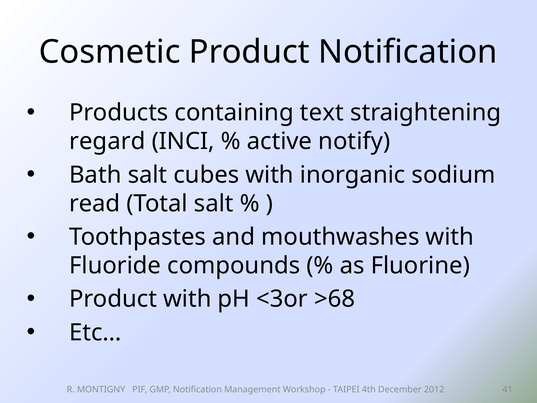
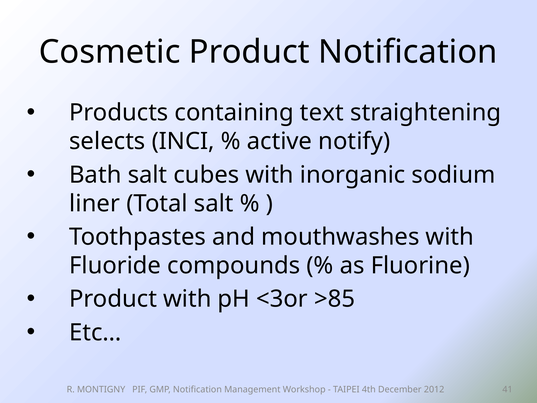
regard: regard -> selects
read: read -> liner
>68: >68 -> >85
